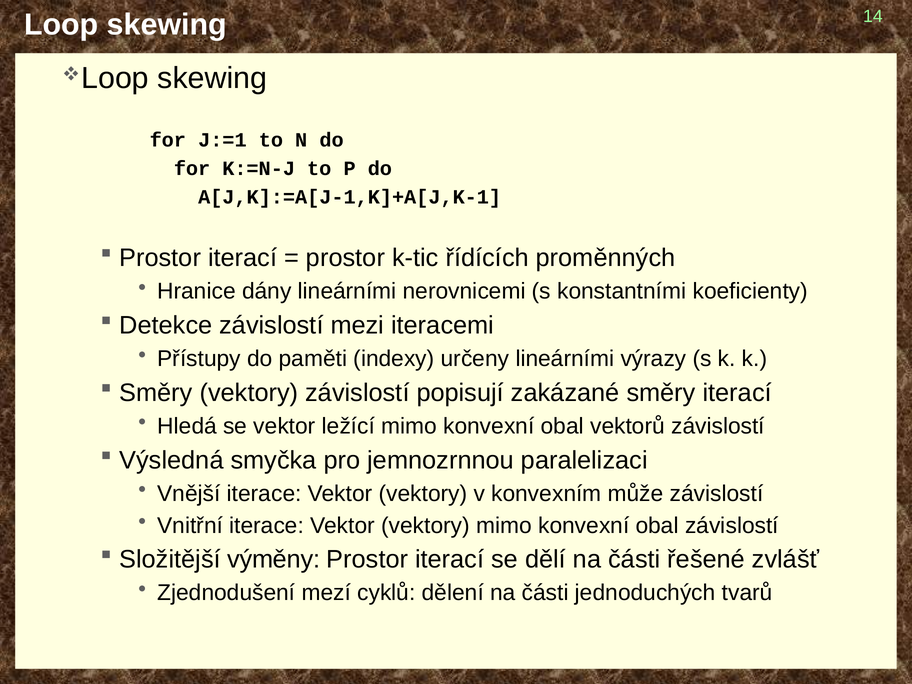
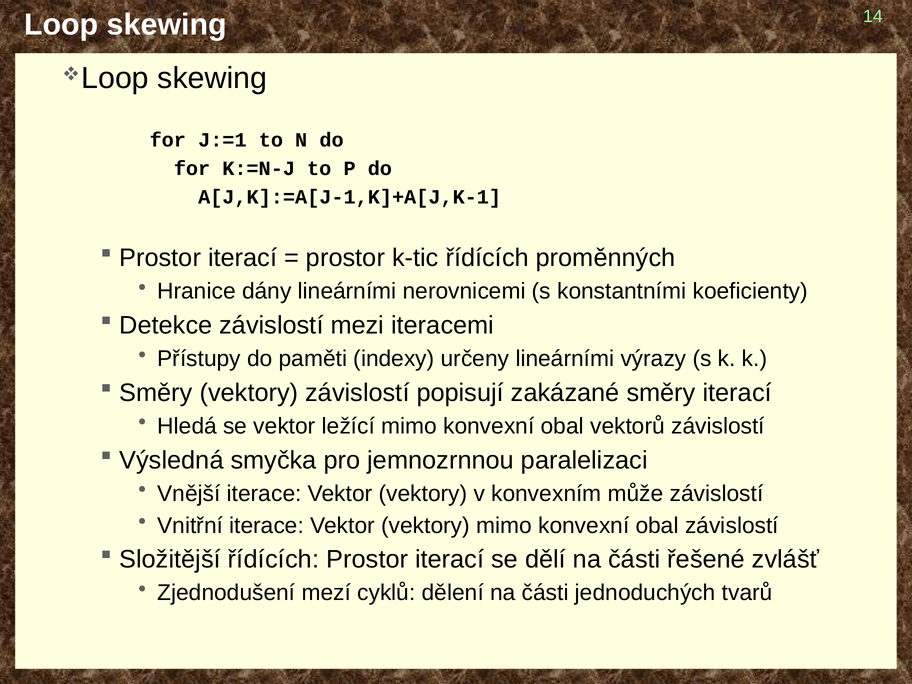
Složitější výměny: výměny -> řídících
